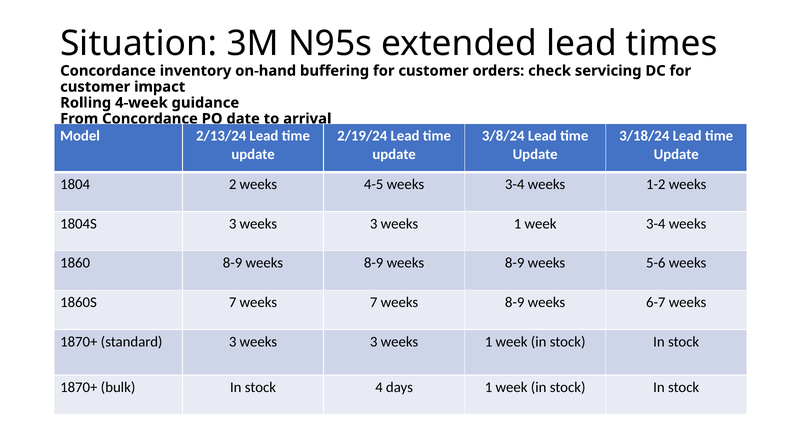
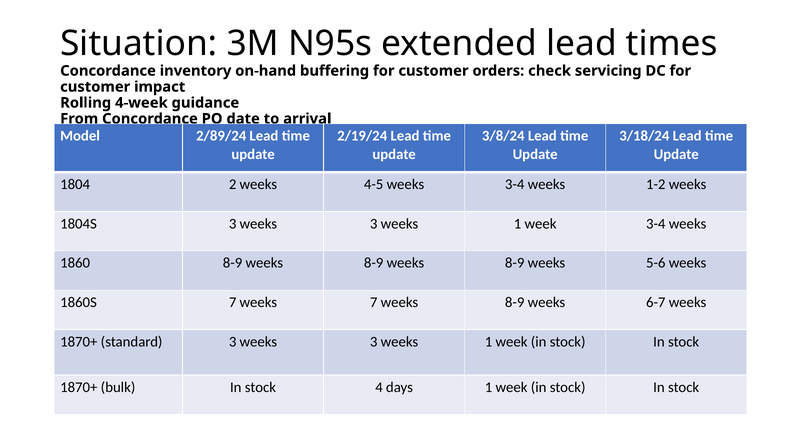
2/13/24: 2/13/24 -> 2/89/24
